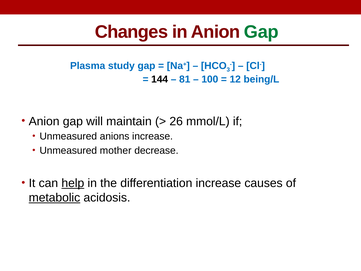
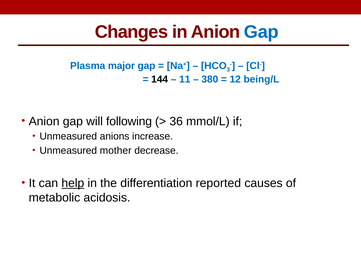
Gap at (261, 32) colour: green -> blue
study: study -> major
81: 81 -> 11
100: 100 -> 380
maintain: maintain -> following
26: 26 -> 36
differentiation increase: increase -> reported
metabolic underline: present -> none
